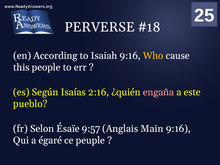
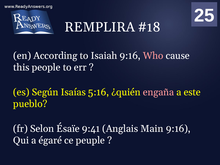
PERVERSE: PERVERSE -> REMPLIRA
Who colour: yellow -> pink
2:16: 2:16 -> 5:16
9:57: 9:57 -> 9:41
